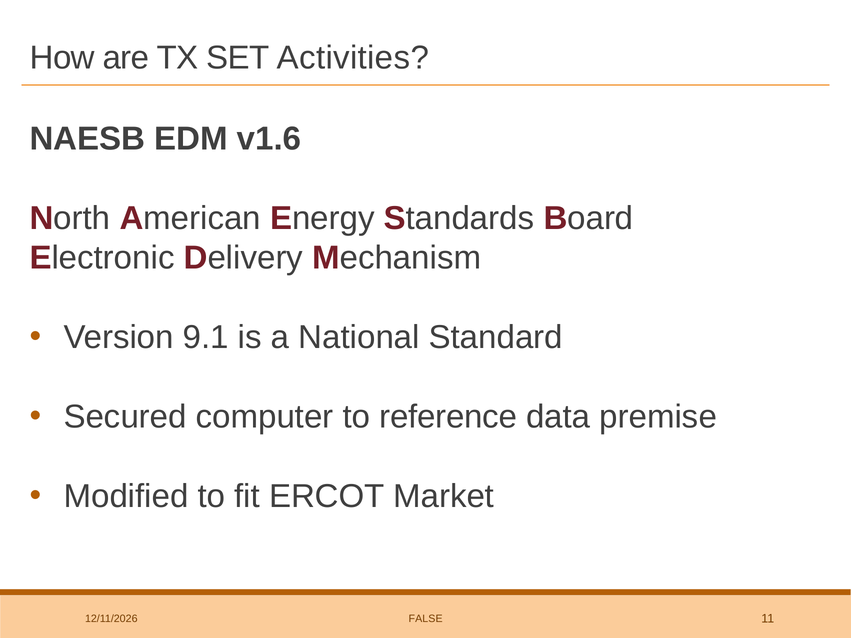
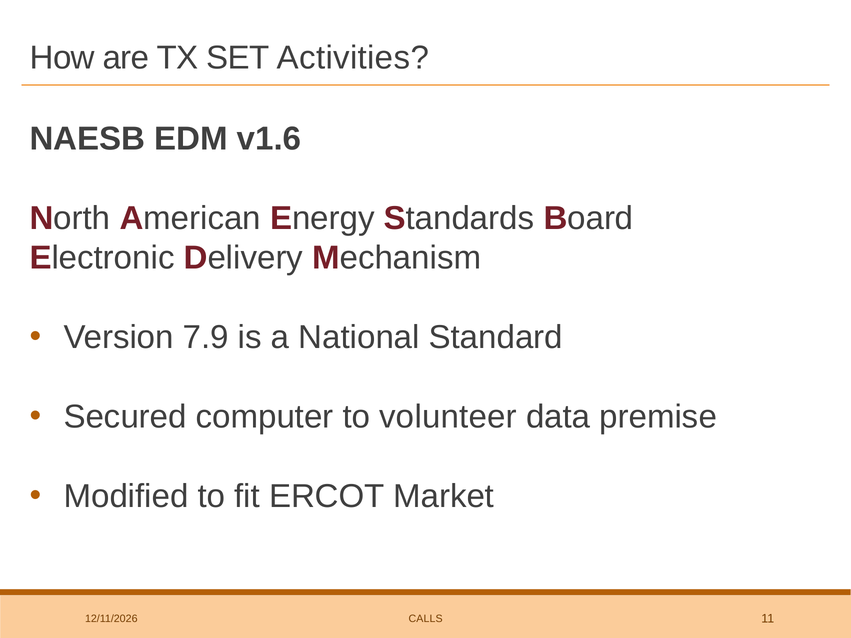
9.1: 9.1 -> 7.9
reference: reference -> volunteer
FALSE: FALSE -> CALLS
